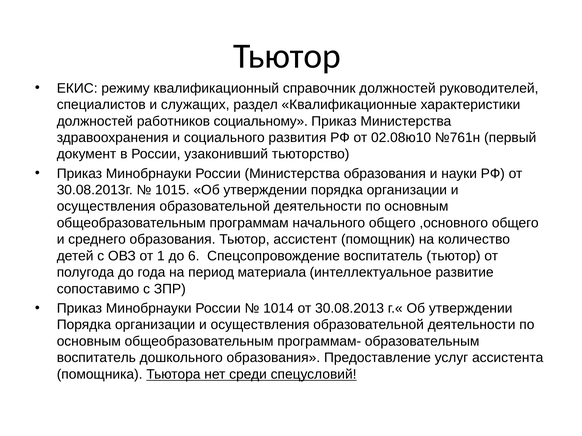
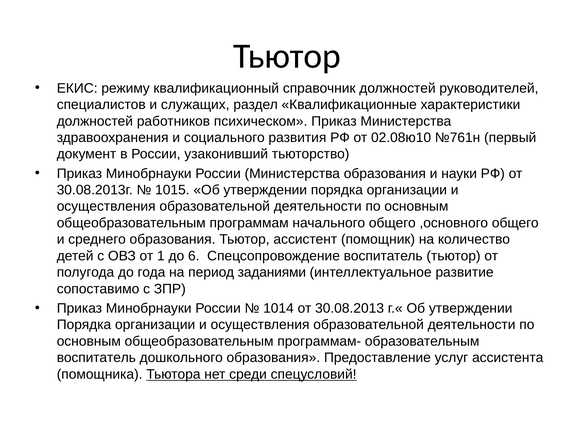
социальному: социальному -> психическом
материала: материала -> заданиями
